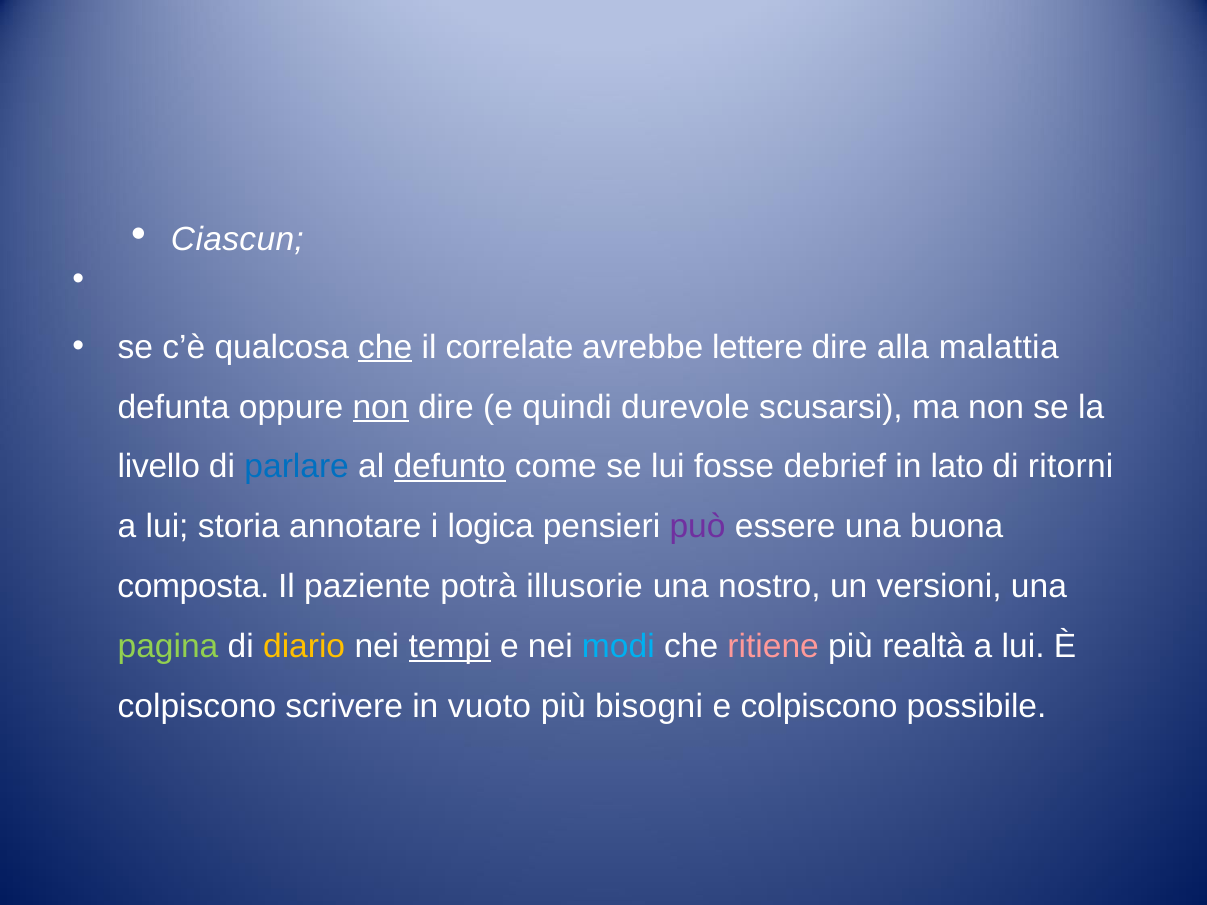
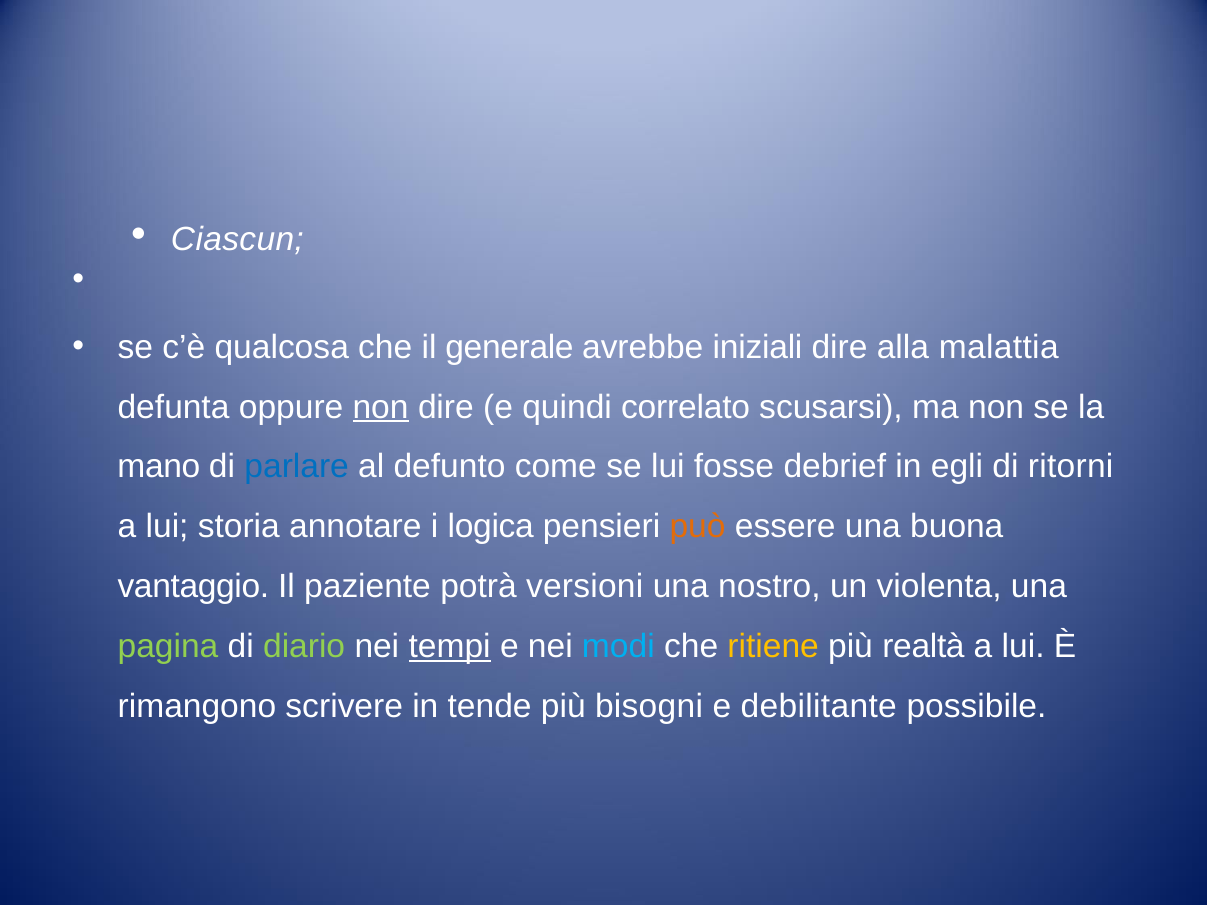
che at (385, 347) underline: present -> none
correlate: correlate -> generale
lettere: lettere -> iniziali
durevole: durevole -> correlato
livello: livello -> mano
defunto underline: present -> none
lato: lato -> egli
può colour: purple -> orange
composta: composta -> vantaggio
illusorie: illusorie -> versioni
versioni: versioni -> violenta
diario colour: yellow -> light green
ritiene colour: pink -> yellow
colpiscono at (197, 707): colpiscono -> rimangono
vuoto: vuoto -> tende
e colpiscono: colpiscono -> debilitante
